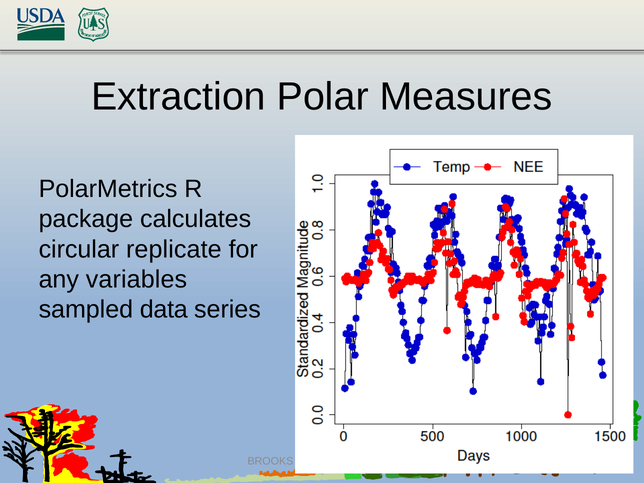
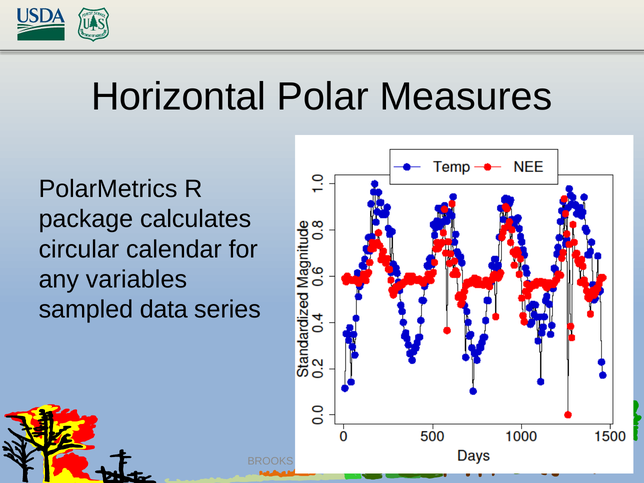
Extraction: Extraction -> Horizontal
replicate: replicate -> calendar
